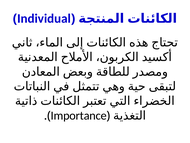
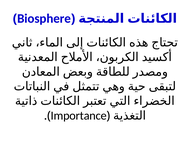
Individual: Individual -> Biosphere
